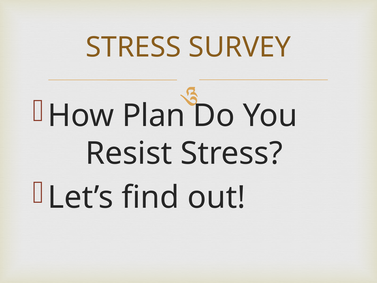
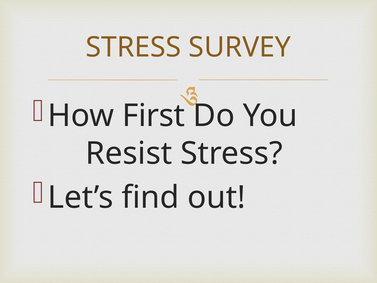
Plan: Plan -> First
